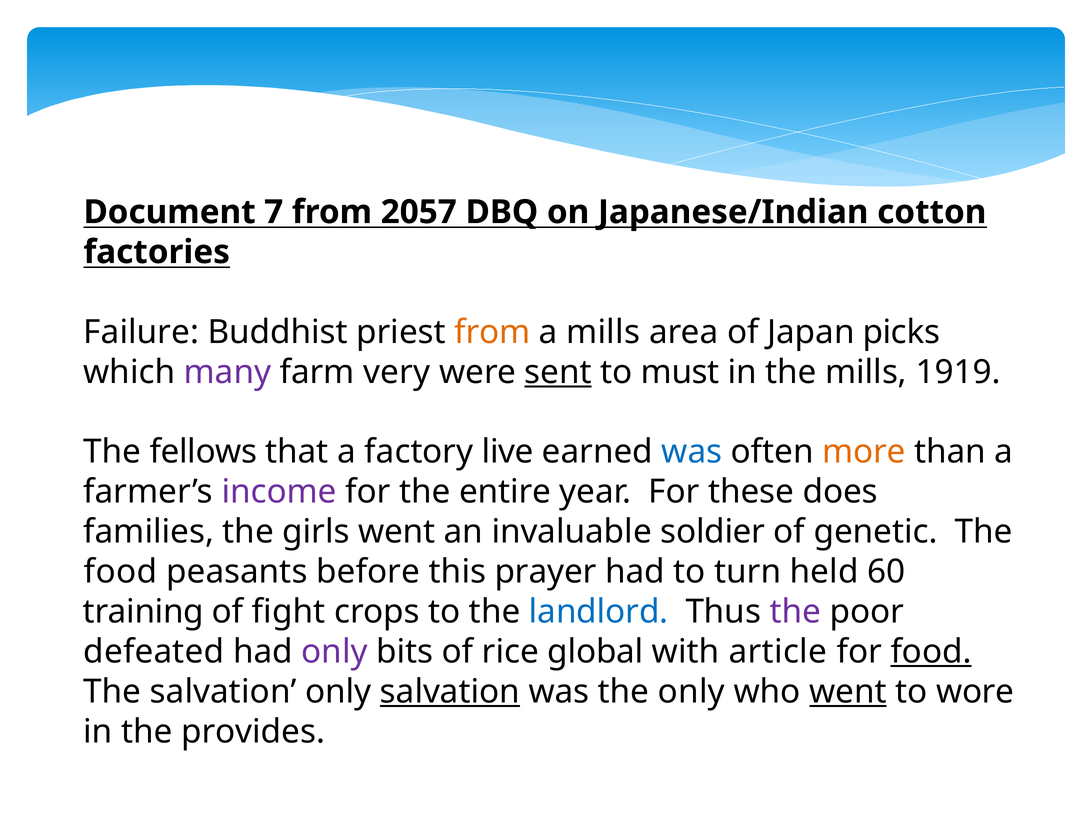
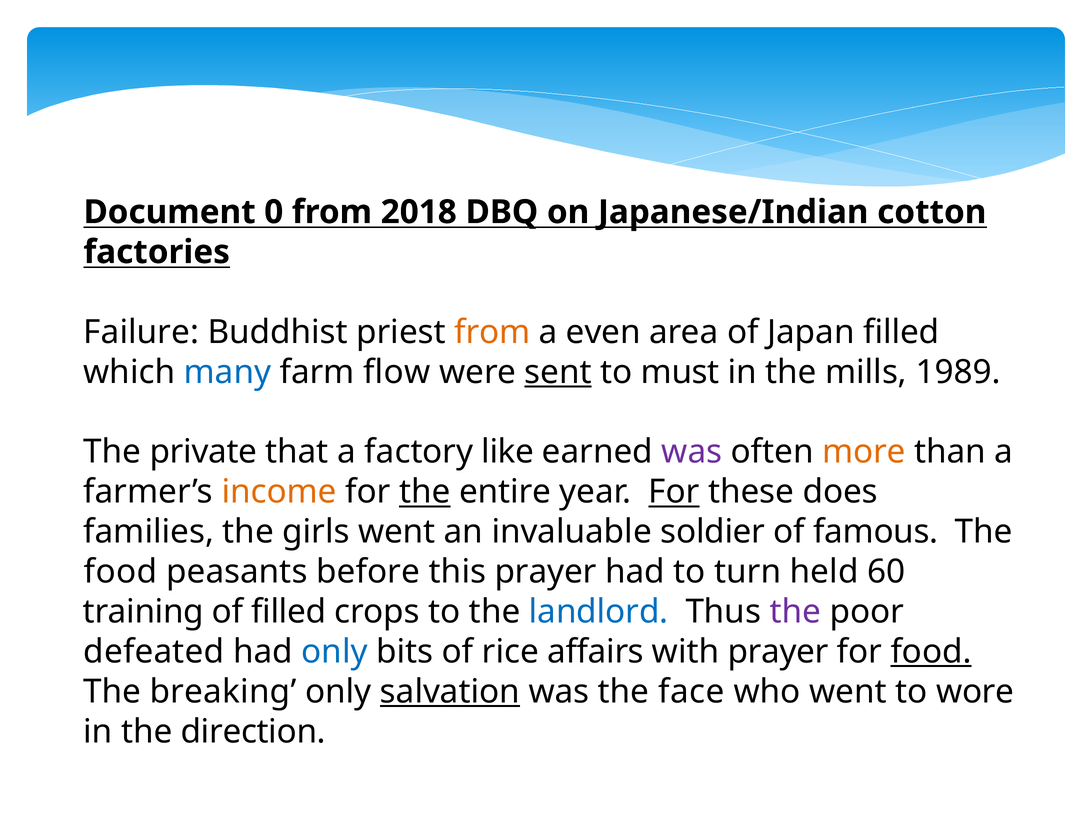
7: 7 -> 0
2057: 2057 -> 2018
a mills: mills -> even
Japan picks: picks -> filled
many colour: purple -> blue
very: very -> flow
1919: 1919 -> 1989
fellows: fellows -> private
live: live -> like
was at (692, 452) colour: blue -> purple
income colour: purple -> orange
the at (425, 492) underline: none -> present
For at (674, 492) underline: none -> present
genetic: genetic -> famous
of fight: fight -> filled
only at (334, 652) colour: purple -> blue
global: global -> affairs
with article: article -> prayer
The salvation: salvation -> breaking
the only: only -> face
went at (848, 692) underline: present -> none
provides: provides -> direction
